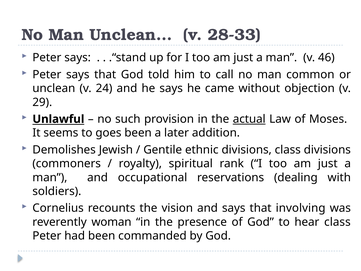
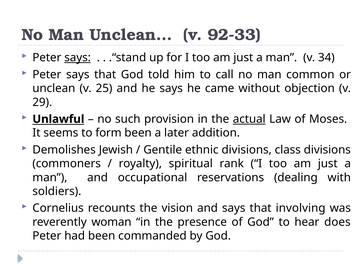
28-33: 28-33 -> 92-33
says at (78, 58) underline: none -> present
46: 46 -> 34
24: 24 -> 25
goes: goes -> form
hear class: class -> does
